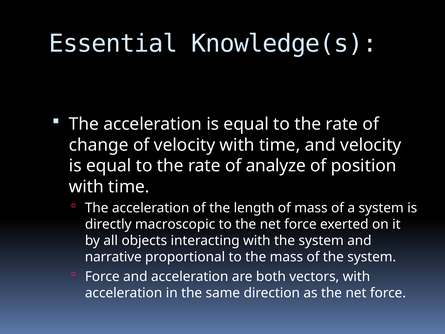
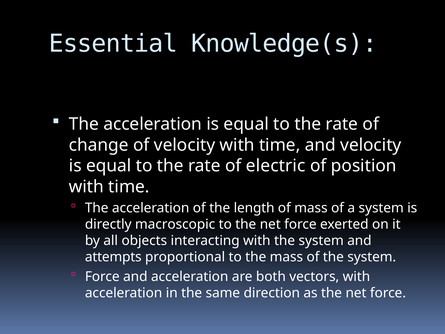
analyze: analyze -> electric
narrative: narrative -> attempts
